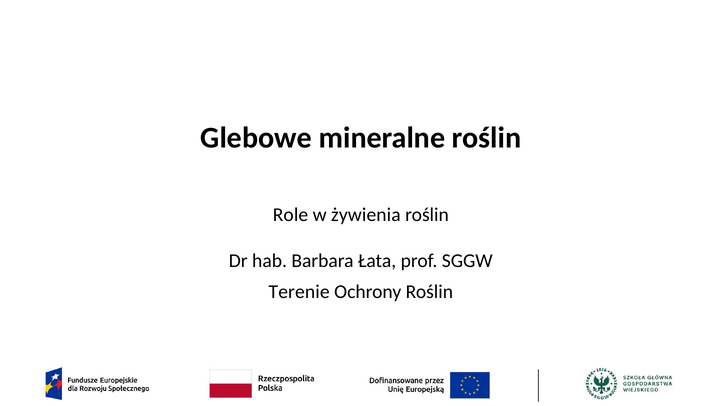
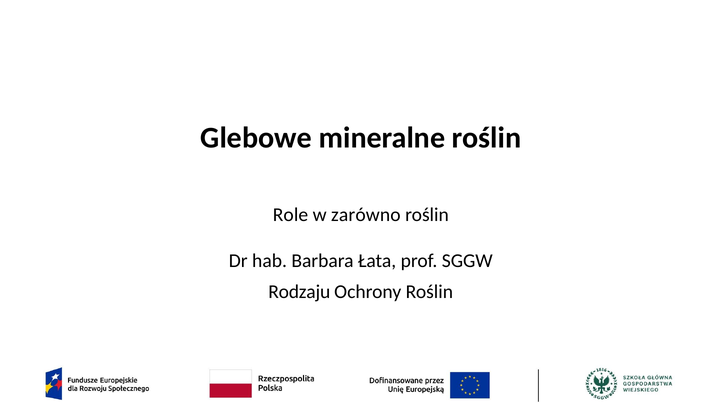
żywienia: żywienia -> zarówno
Terenie: Terenie -> Rodzaju
